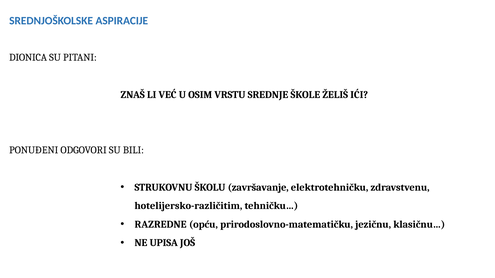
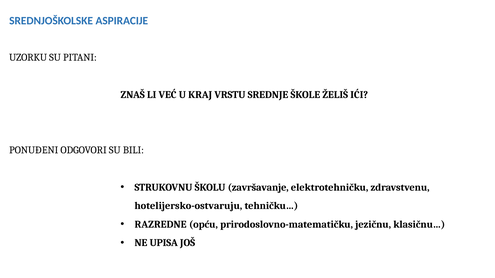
DIONICA: DIONICA -> UZORKU
OSIM: OSIM -> KRAJ
hotelijersko-različitim: hotelijersko-različitim -> hotelijersko-ostvaruju
